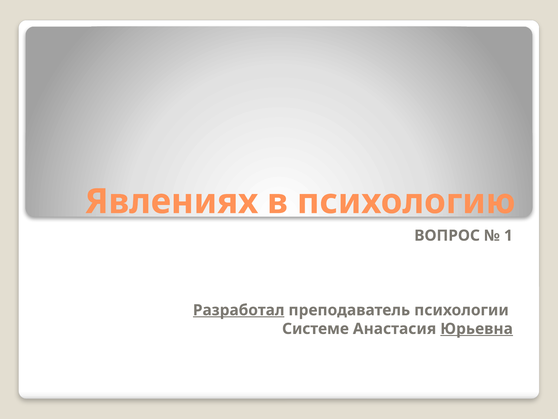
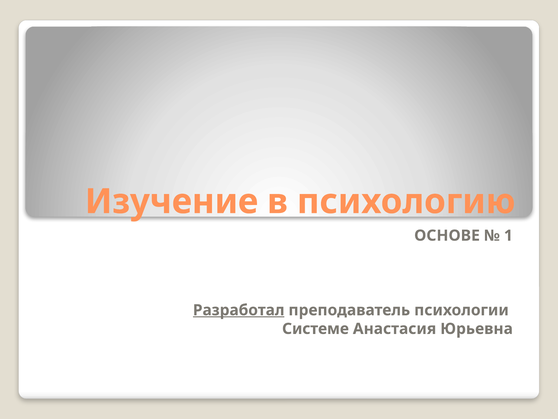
Явлениях: Явлениях -> Изучение
ВОПРОС: ВОПРОС -> ОСНОВЕ
Юрьевна underline: present -> none
